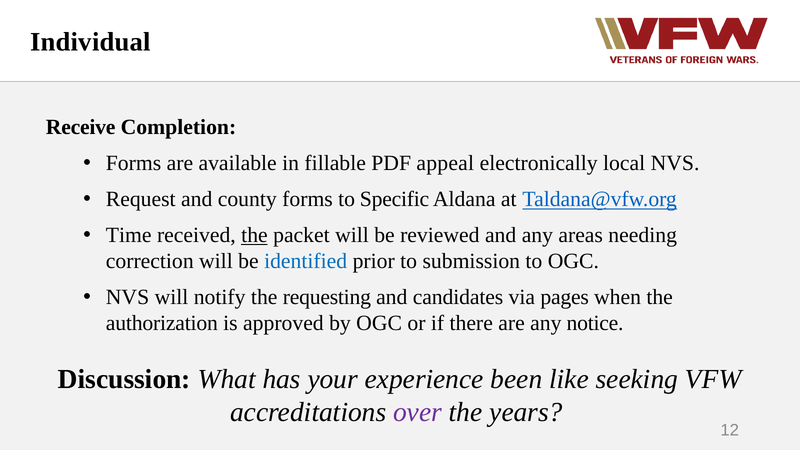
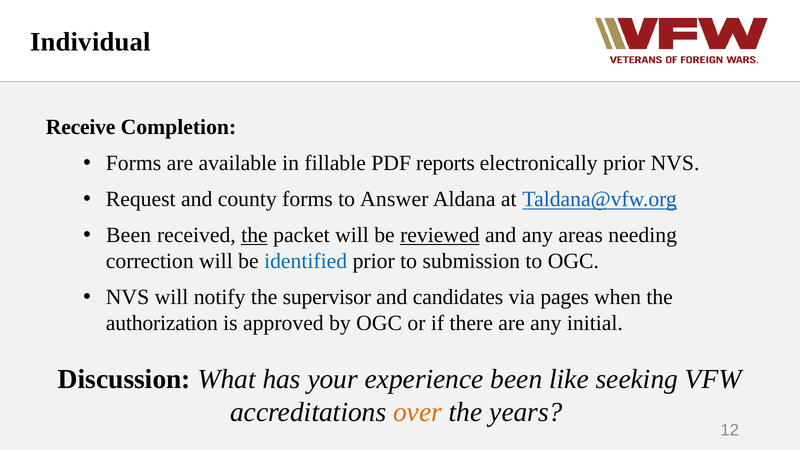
appeal: appeal -> reports
electronically local: local -> prior
Specific: Specific -> Answer
Time at (129, 235): Time -> Been
reviewed underline: none -> present
requesting: requesting -> supervisor
notice: notice -> initial
over colour: purple -> orange
